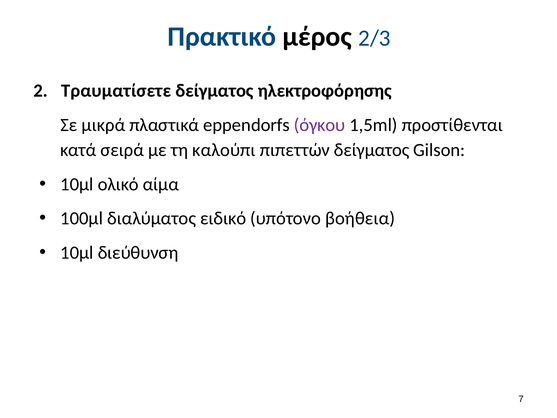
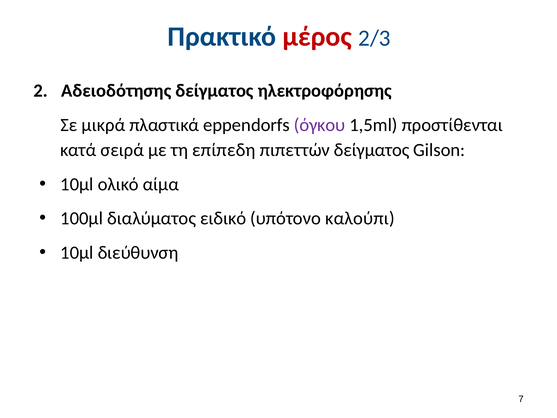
μέρος colour: black -> red
Τραυματίσετε: Τραυματίσετε -> Αδειοδότησης
καλούπι: καλούπι -> επίπεδη
βοήθεια: βοήθεια -> καλούπι
